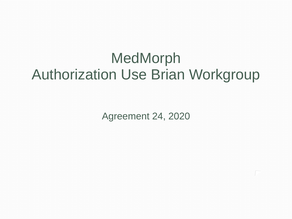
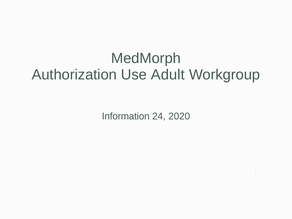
Brian: Brian -> Adult
Agreement: Agreement -> Information
